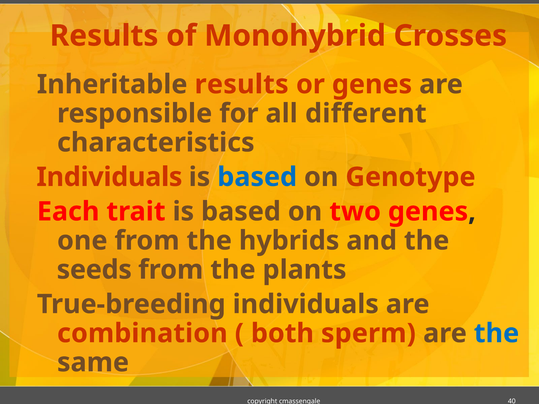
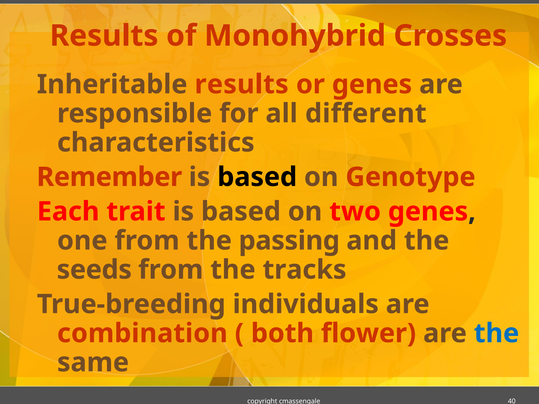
Individuals at (109, 177): Individuals -> Remember
based at (257, 177) colour: blue -> black
hybrids: hybrids -> passing
plants: plants -> tracks
sperm: sperm -> flower
